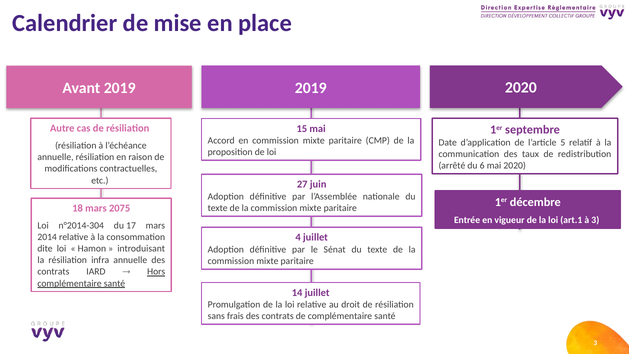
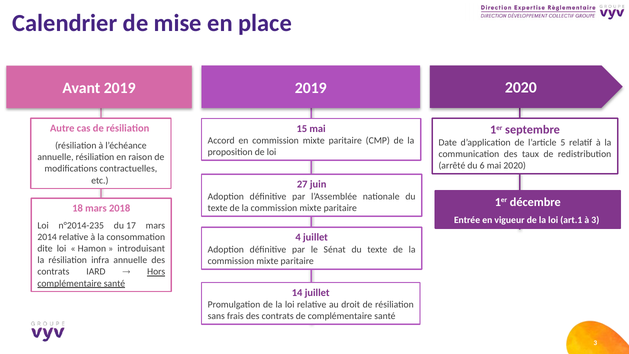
2075: 2075 -> 2018
n°2014-304: n°2014-304 -> n°2014-235
